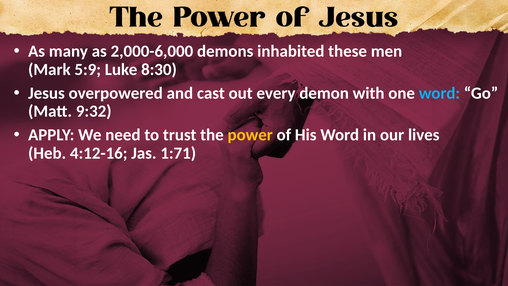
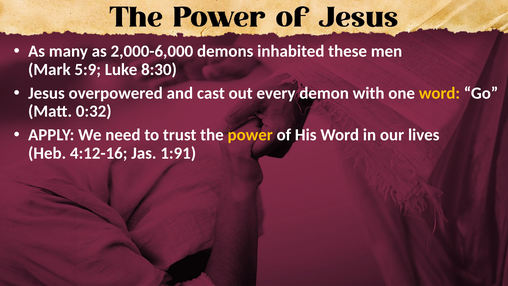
word at (439, 93) colour: light blue -> yellow
9:32: 9:32 -> 0:32
1:71: 1:71 -> 1:91
